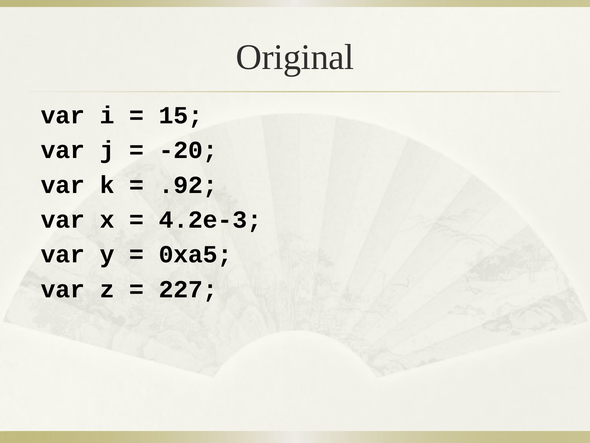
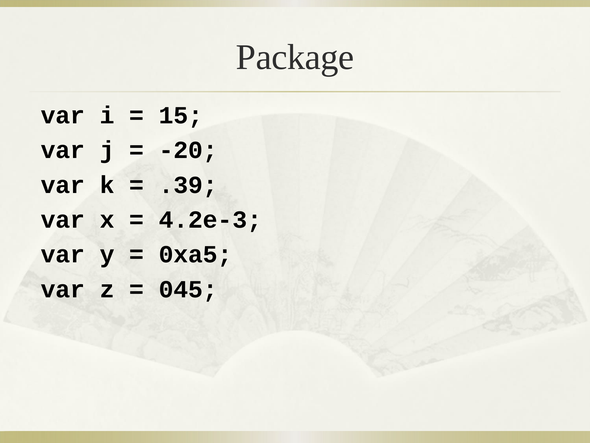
Original: Original -> Package
.92: .92 -> .39
227: 227 -> 045
